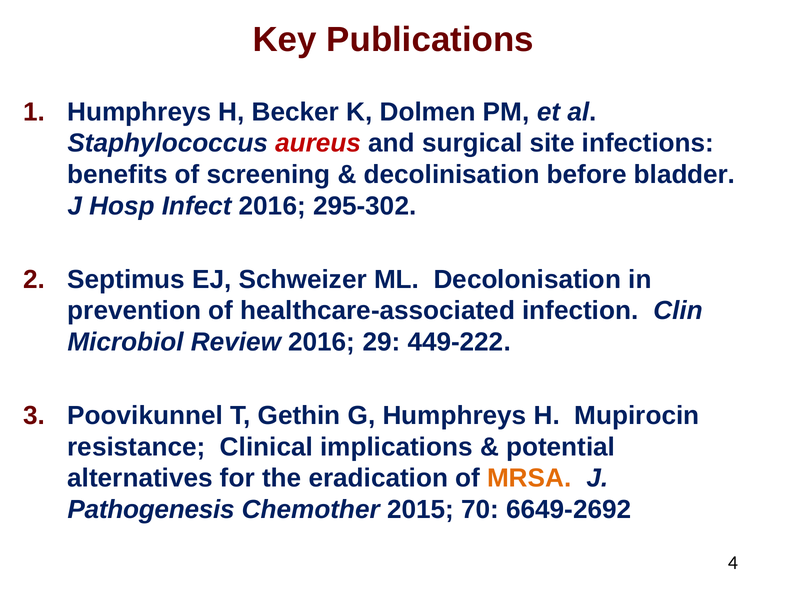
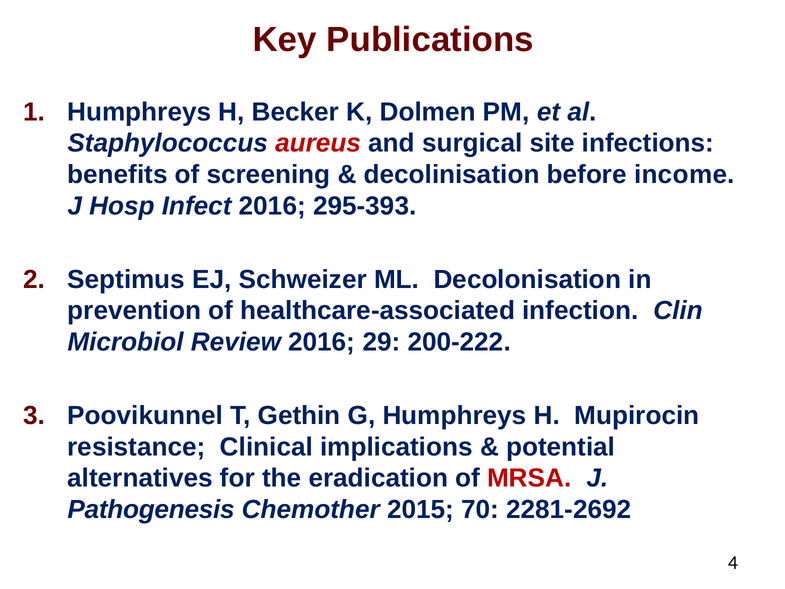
bladder: bladder -> income
295-302: 295-302 -> 295-393
449-222: 449-222 -> 200-222
MRSA colour: orange -> red
6649-2692: 6649-2692 -> 2281-2692
